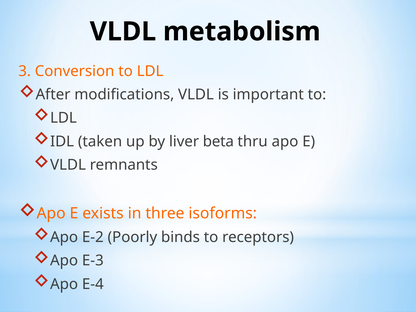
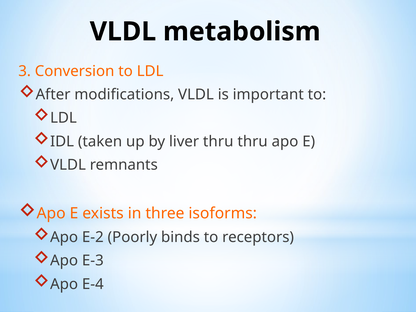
liver beta: beta -> thru
